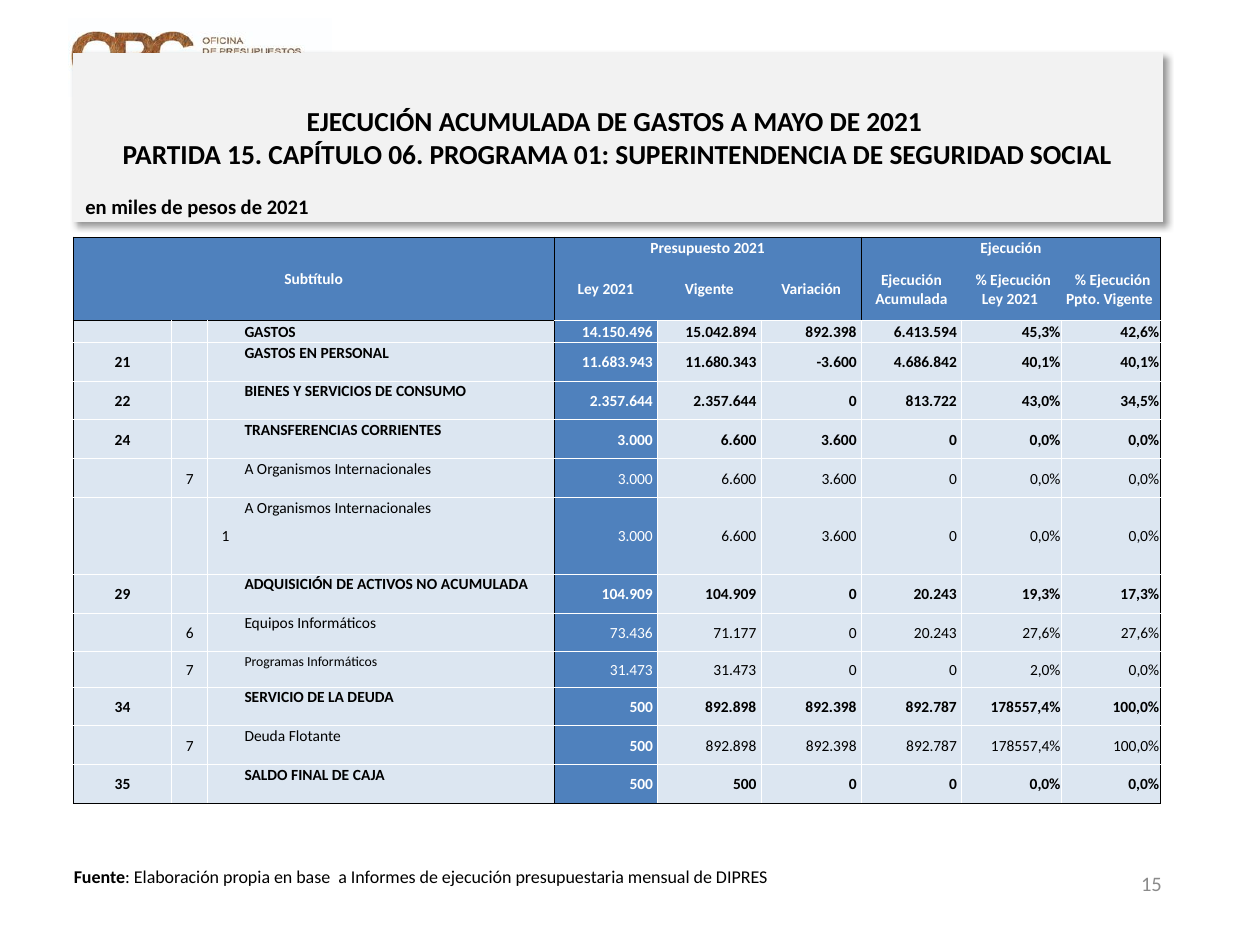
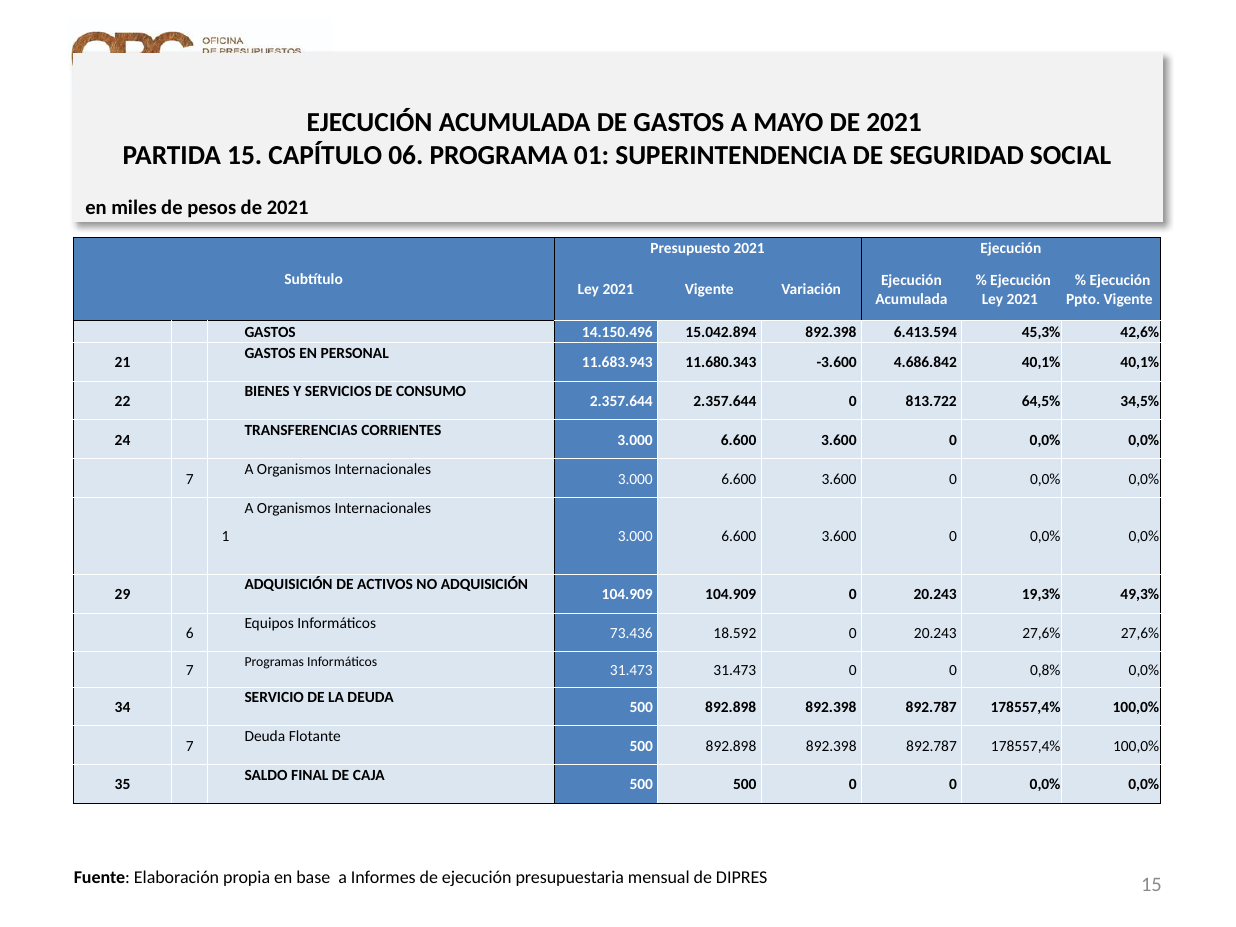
43,0%: 43,0% -> 64,5%
NO ACUMULADA: ACUMULADA -> ADQUISICIÓN
17,3%: 17,3% -> 49,3%
71.177: 71.177 -> 18.592
2,0%: 2,0% -> 0,8%
